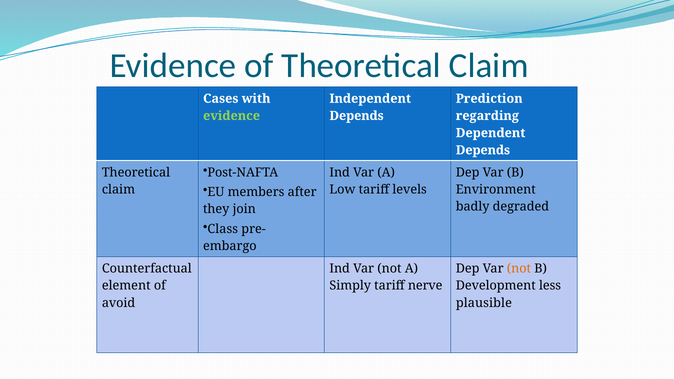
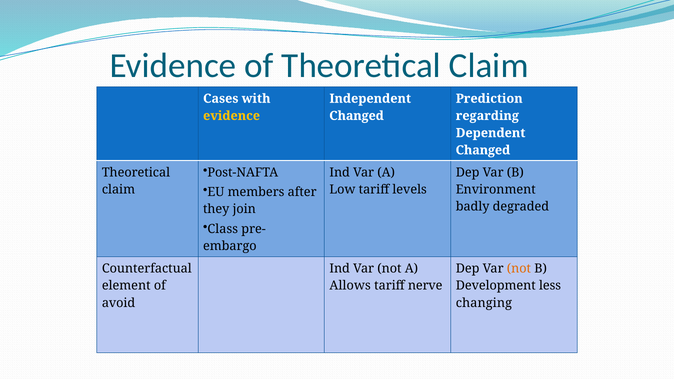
evidence at (232, 116) colour: light green -> yellow
Depends at (357, 116): Depends -> Changed
Depends at (483, 150): Depends -> Changed
Simply: Simply -> Allows
plausible: plausible -> changing
